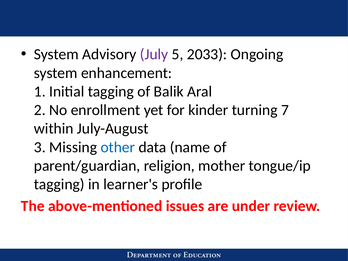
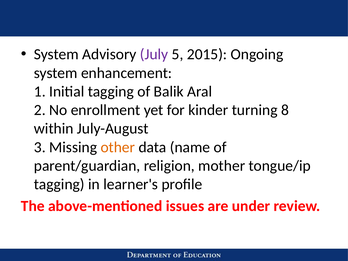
2033: 2033 -> 2015
7: 7 -> 8
other colour: blue -> orange
